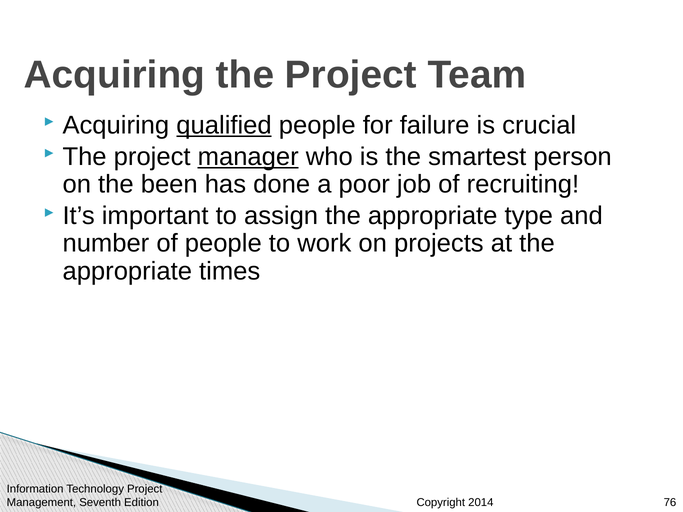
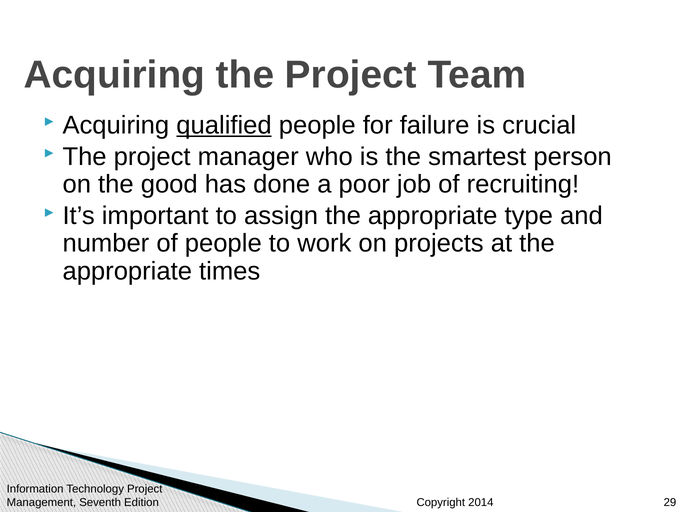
manager underline: present -> none
been: been -> good
76: 76 -> 29
